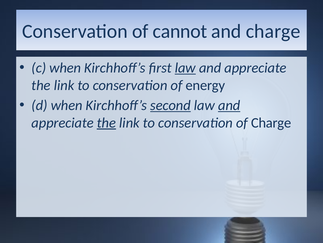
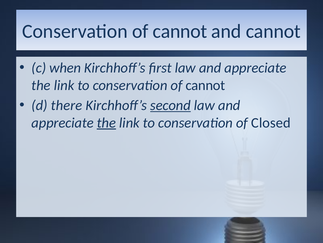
and charge: charge -> cannot
law at (185, 68) underline: present -> none
to conservation of energy: energy -> cannot
d when: when -> there
and at (229, 105) underline: present -> none
of Charge: Charge -> Closed
